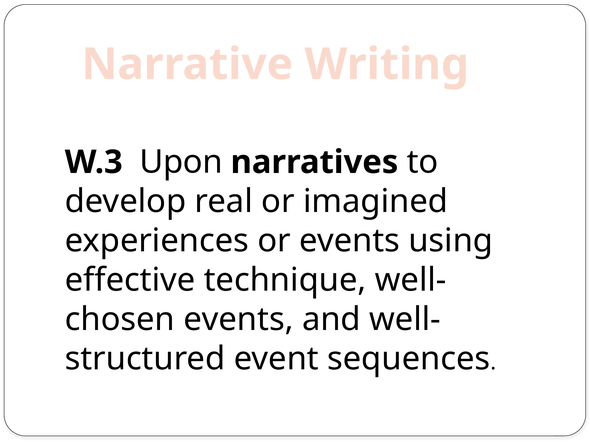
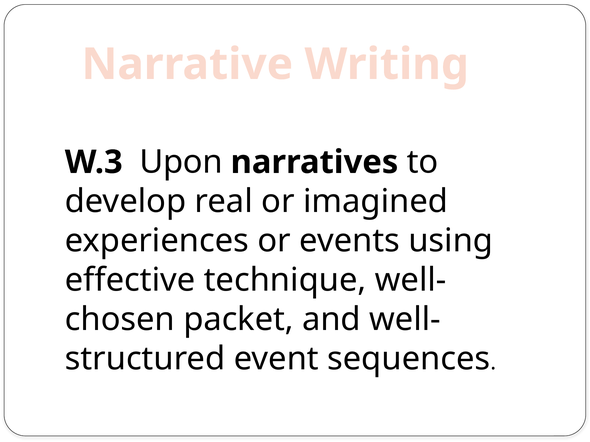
events at (238, 320): events -> packet
